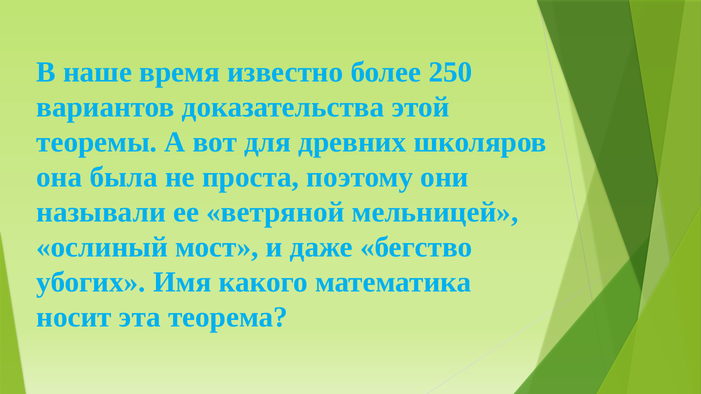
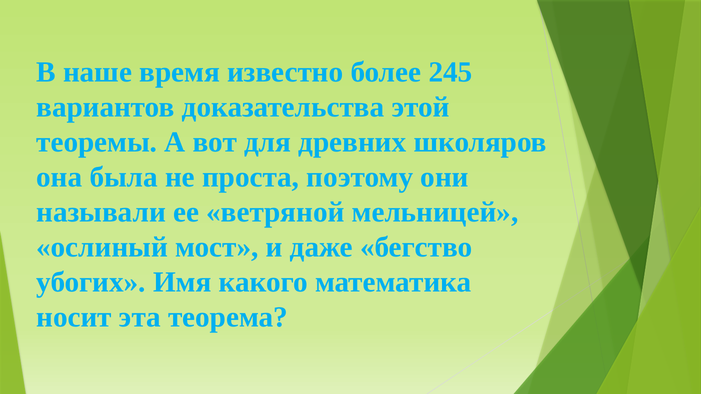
250: 250 -> 245
